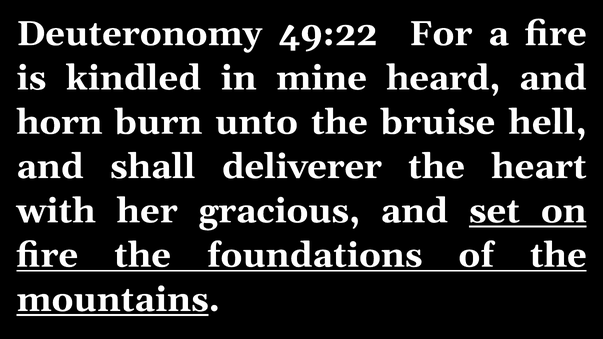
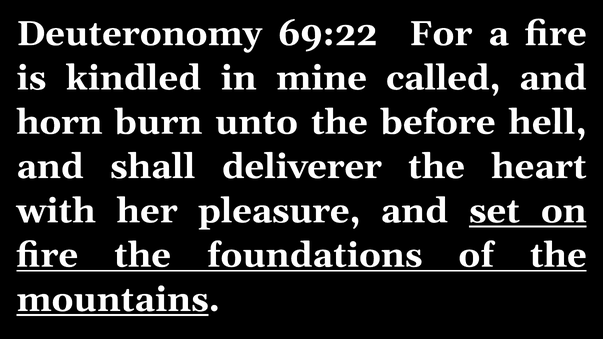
49:22: 49:22 -> 69:22
heard: heard -> called
bruise: bruise -> before
gracious: gracious -> pleasure
